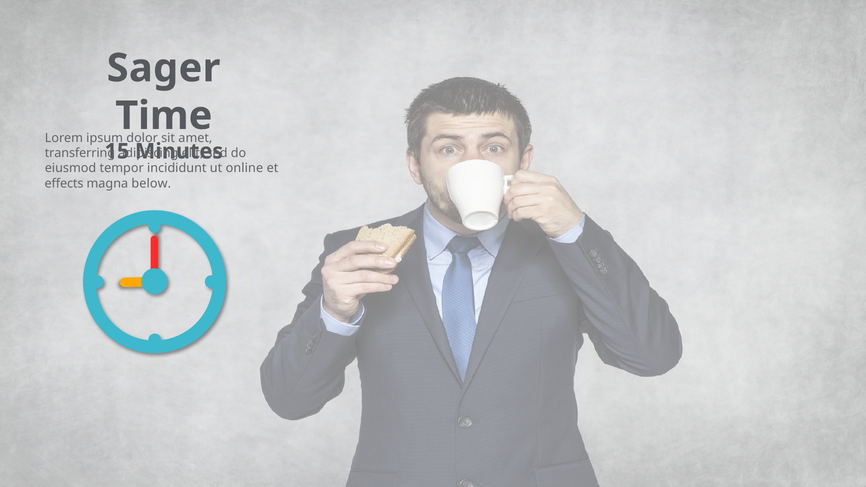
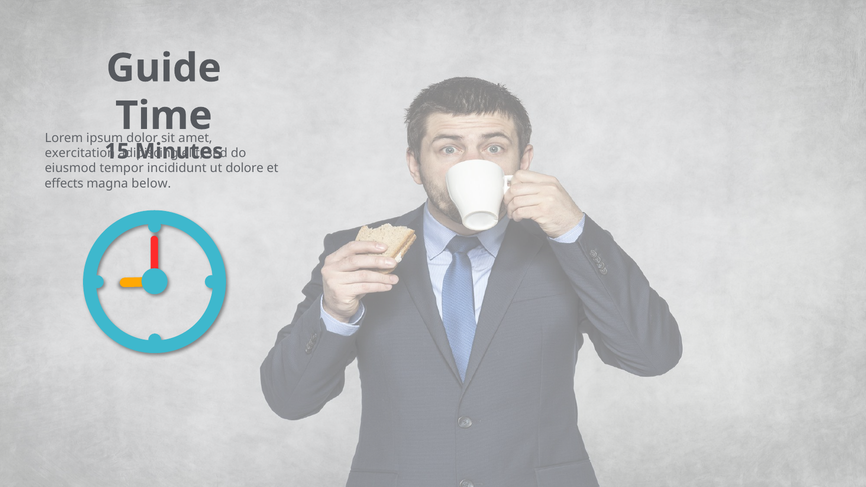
Sager: Sager -> Guide
transferring: transferring -> exercitation
online: online -> dolore
